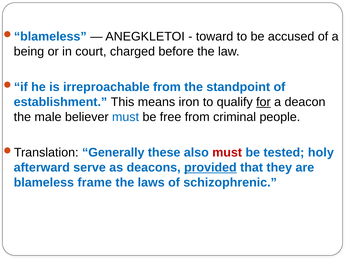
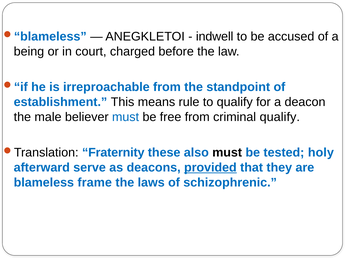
toward: toward -> indwell
iron: iron -> rule
for underline: present -> none
criminal people: people -> qualify
Generally: Generally -> Fraternity
must at (227, 152) colour: red -> black
